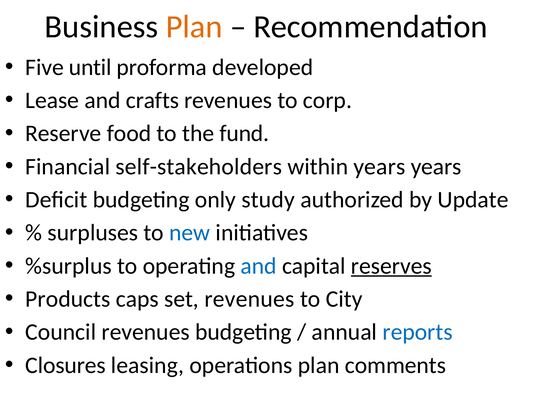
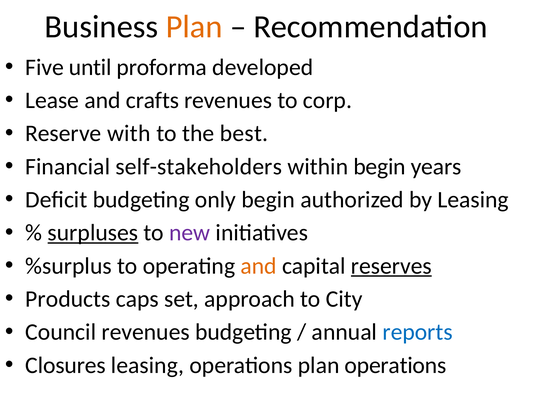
food: food -> with
fund: fund -> best
within years: years -> begin
only study: study -> begin
by Update: Update -> Leasing
surpluses underline: none -> present
new colour: blue -> purple
and at (259, 266) colour: blue -> orange
set revenues: revenues -> approach
plan comments: comments -> operations
